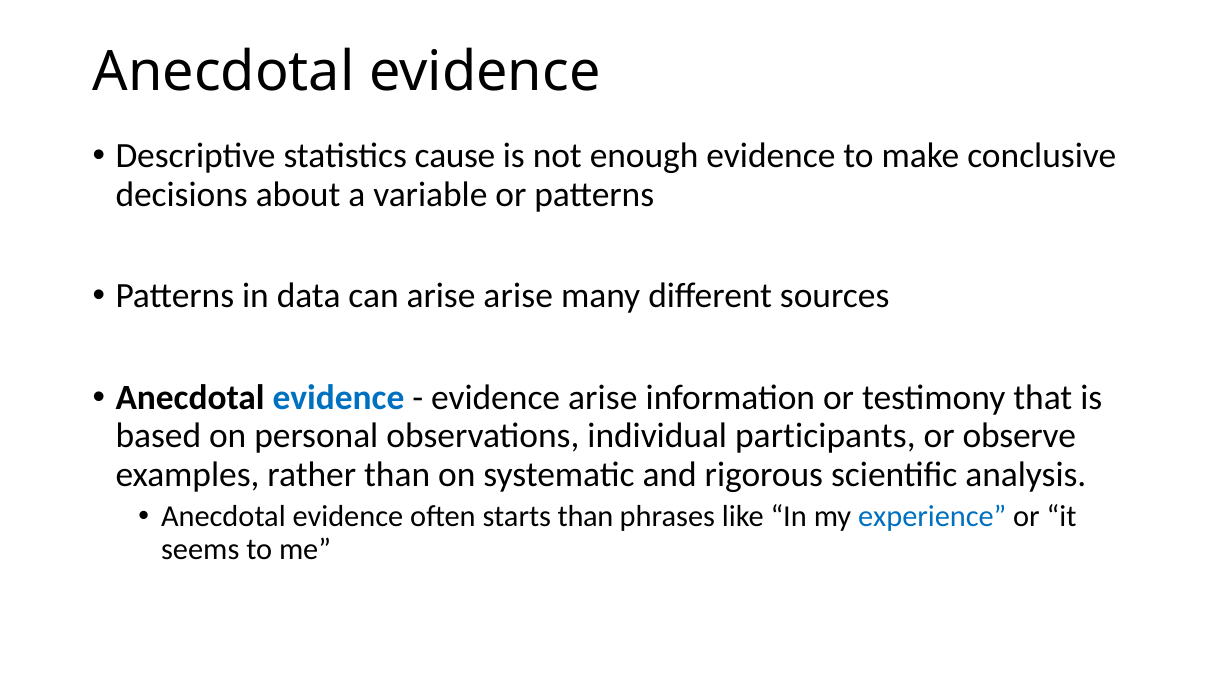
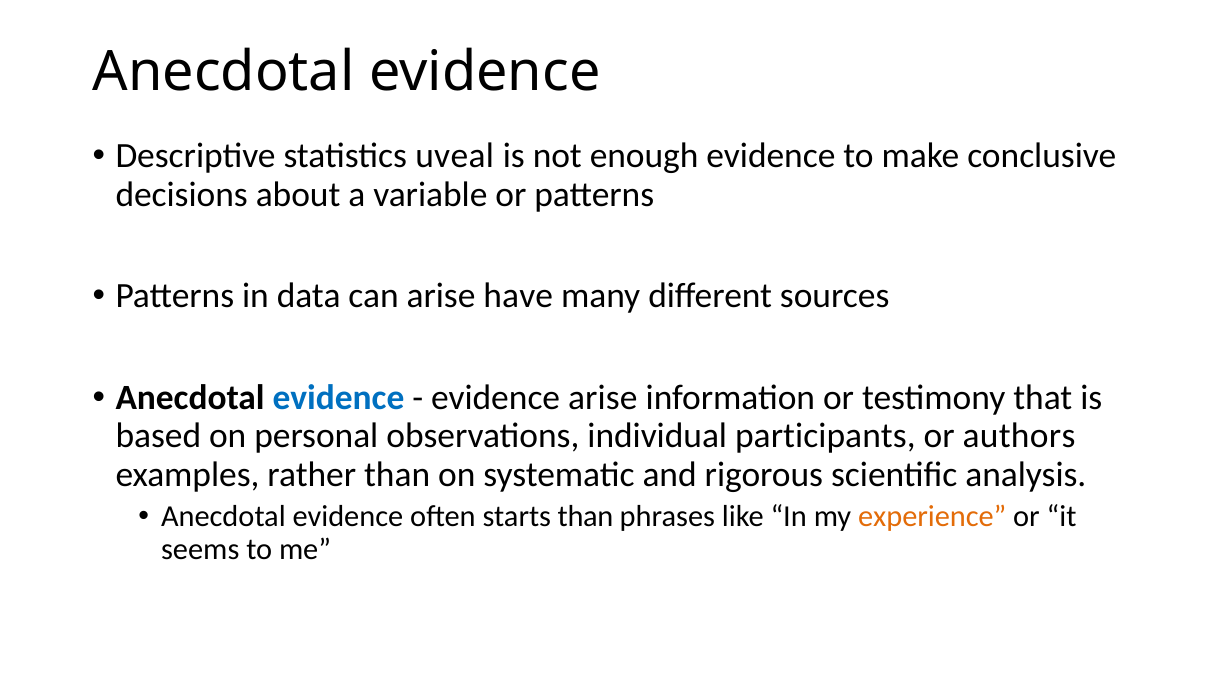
cause: cause -> uveal
arise arise: arise -> have
observe: observe -> authors
experience colour: blue -> orange
